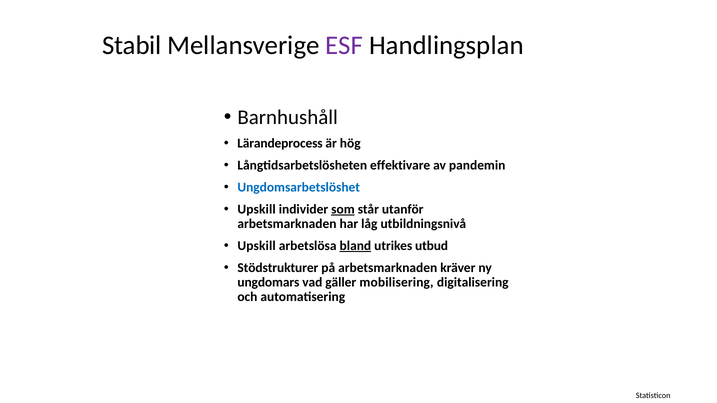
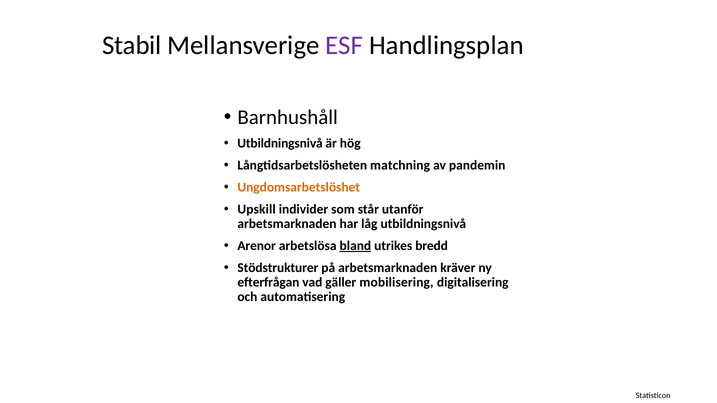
Lärandeprocess at (280, 143): Lärandeprocess -> Utbildningsnivå
effektivare: effektivare -> matchning
Ungdomsarbetslöshet colour: blue -> orange
som underline: present -> none
Upskill at (257, 246): Upskill -> Arenor
utbud: utbud -> bredd
ungdomars: ungdomars -> efterfrågan
